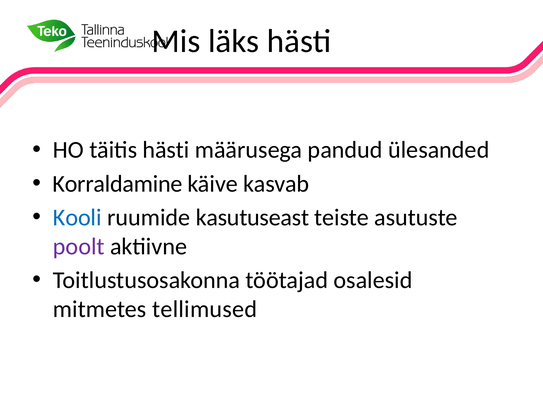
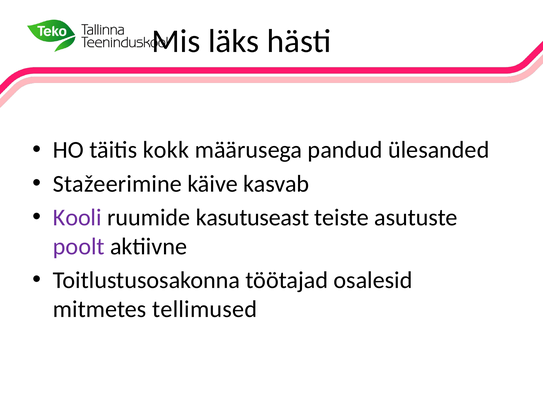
täitis hästi: hästi -> kokk
Korraldamine: Korraldamine -> Stažeerimine
Kooli colour: blue -> purple
